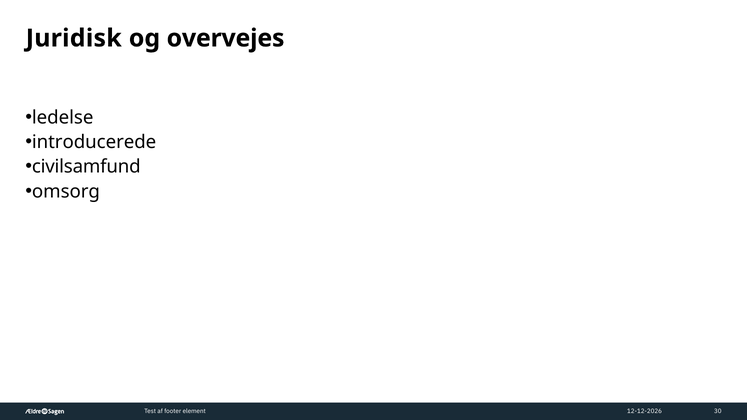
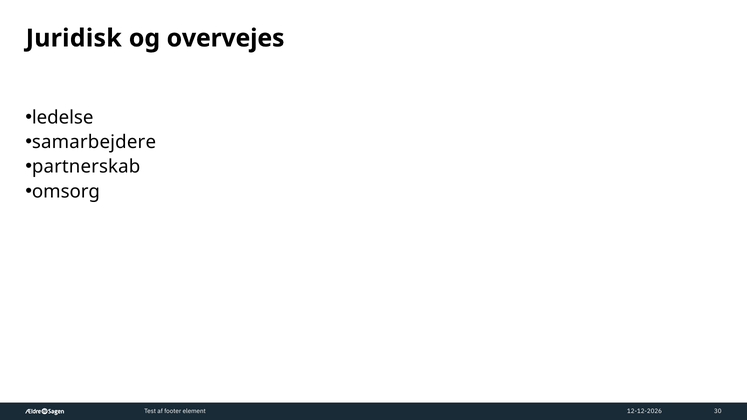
introducerede: introducerede -> samarbejdere
civilsamfund: civilsamfund -> partnerskab
